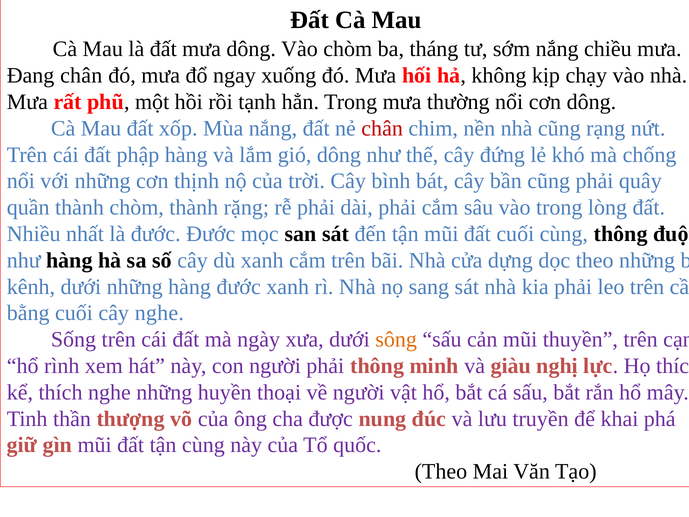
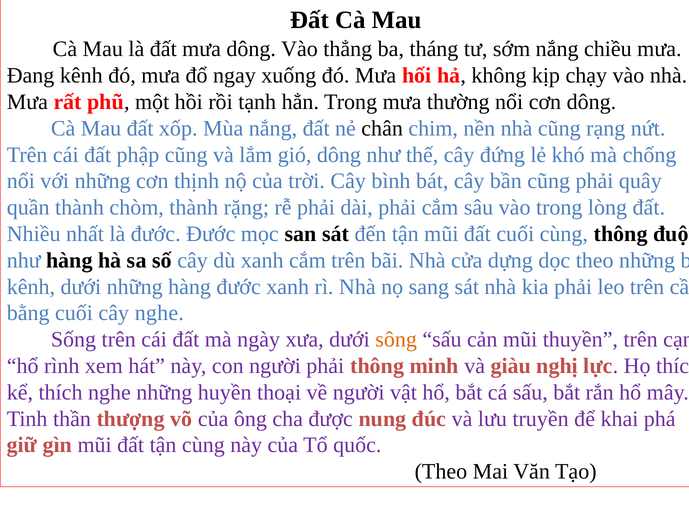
Vào chòm: chòm -> thẳng
Đang chân: chân -> kênh
chân at (382, 128) colour: red -> black
phập hàng: hàng -> cũng
